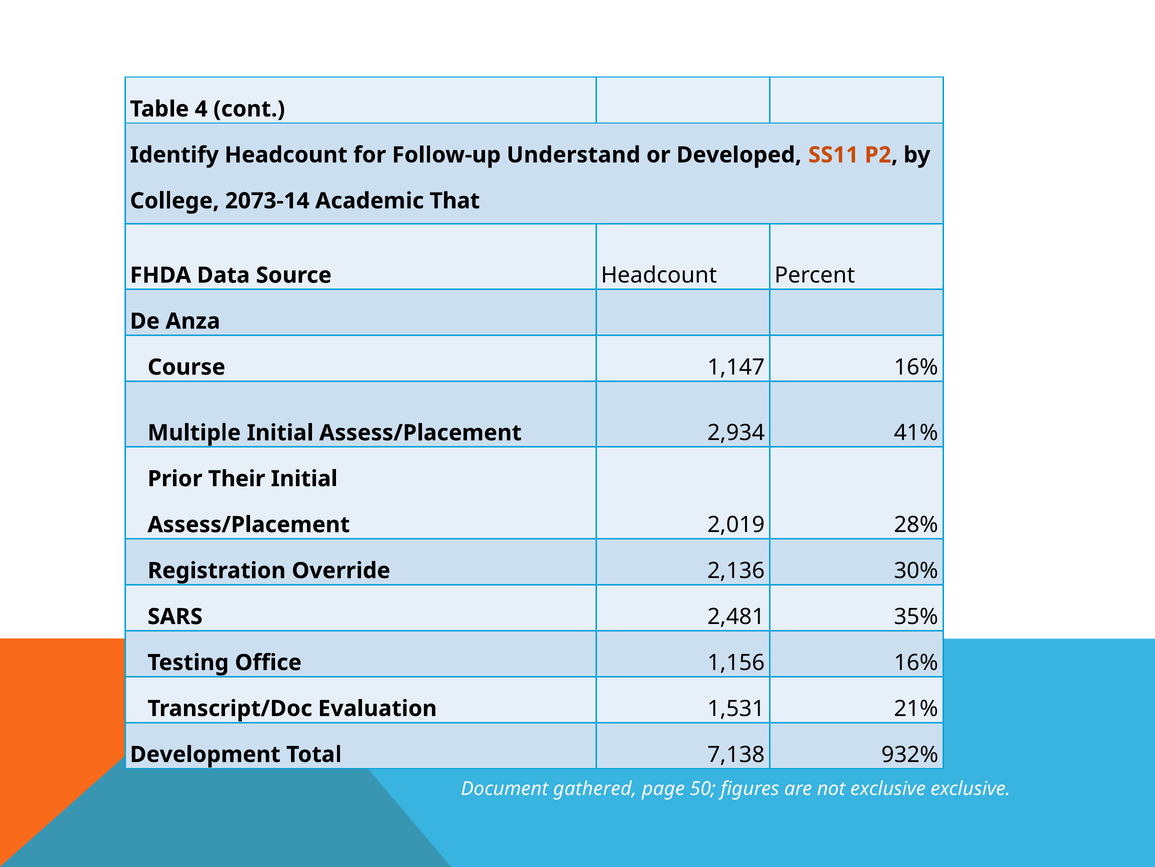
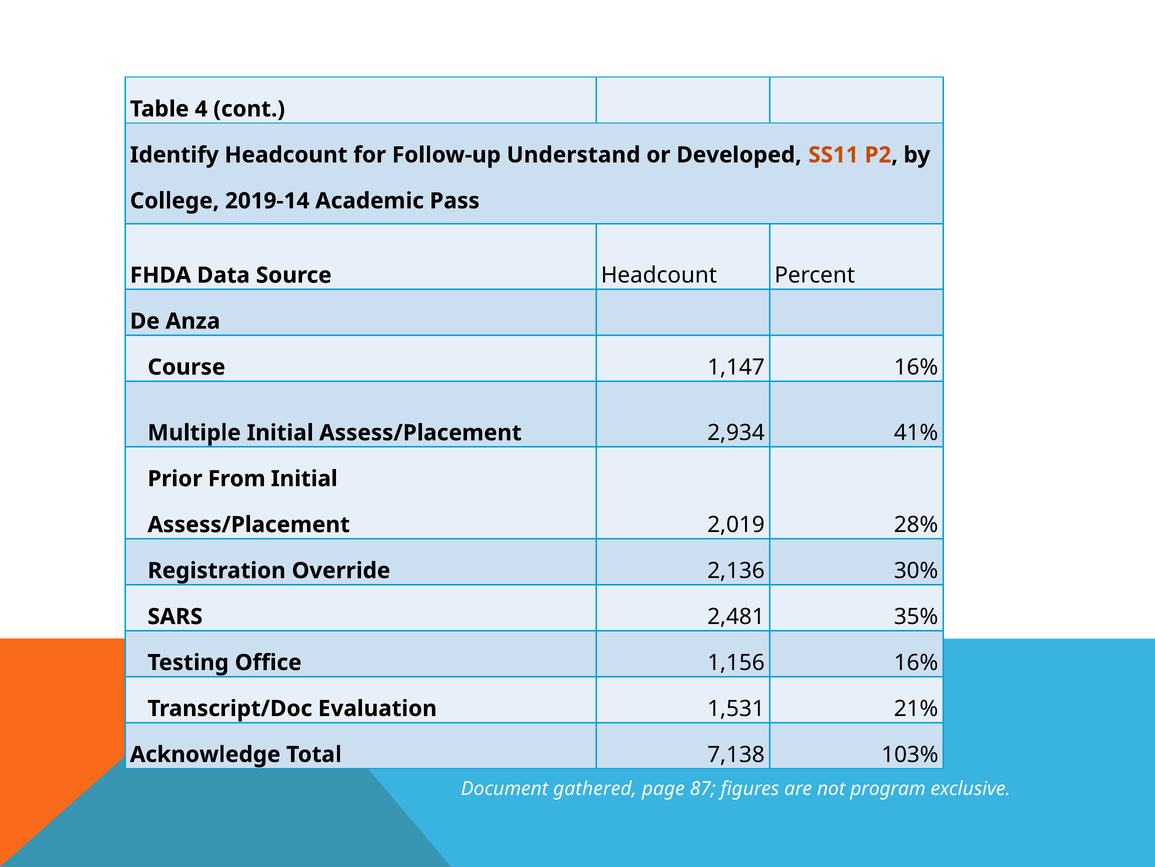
2073-14: 2073-14 -> 2019-14
That: That -> Pass
Their: Their -> From
Development: Development -> Acknowledge
932%: 932% -> 103%
50: 50 -> 87
not exclusive: exclusive -> program
